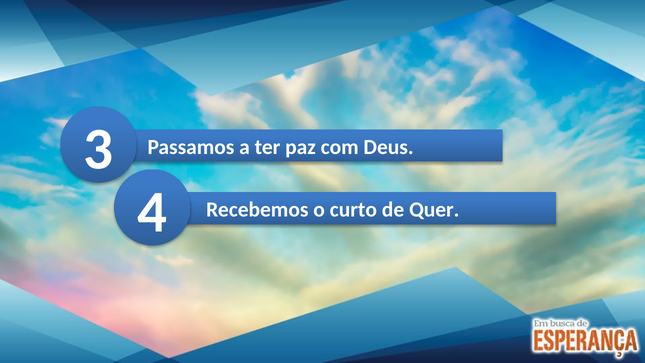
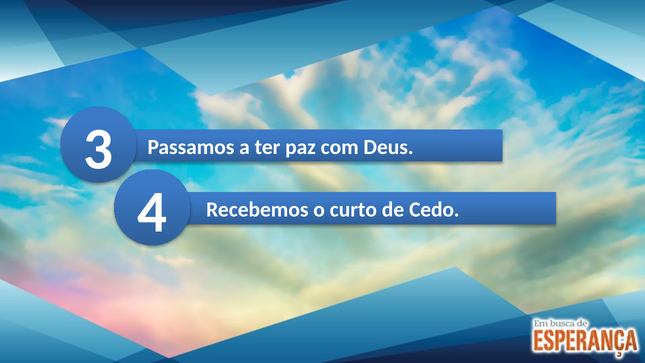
Quer: Quer -> Cedo
